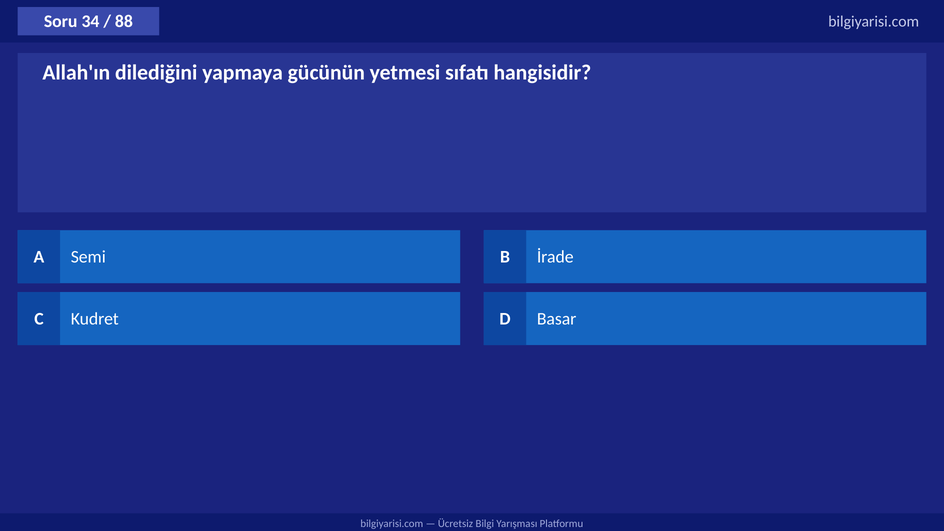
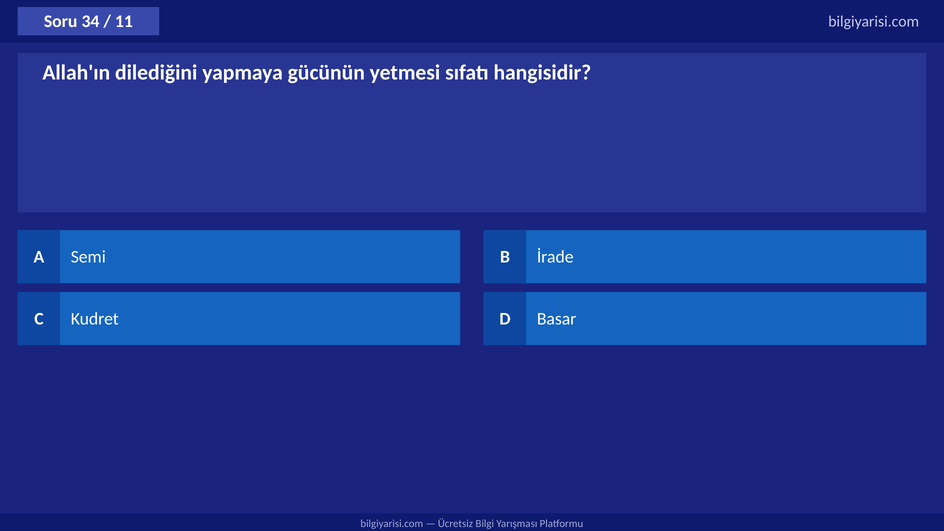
88: 88 -> 11
